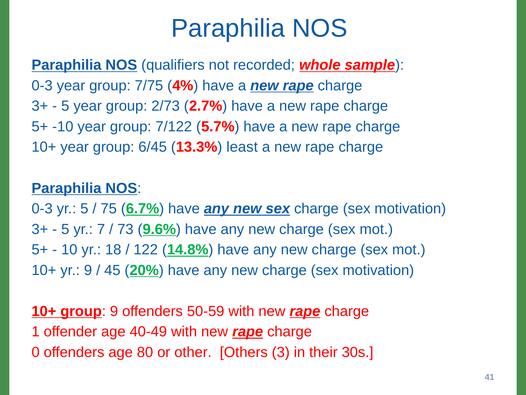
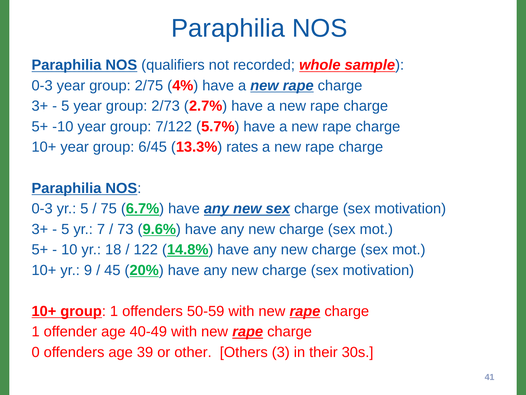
7/75: 7/75 -> 2/75
least: least -> rates
group 9: 9 -> 1
80: 80 -> 39
